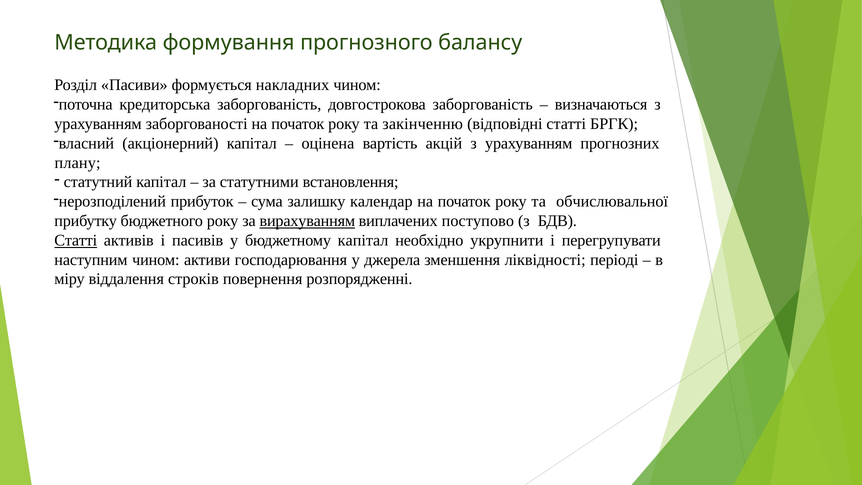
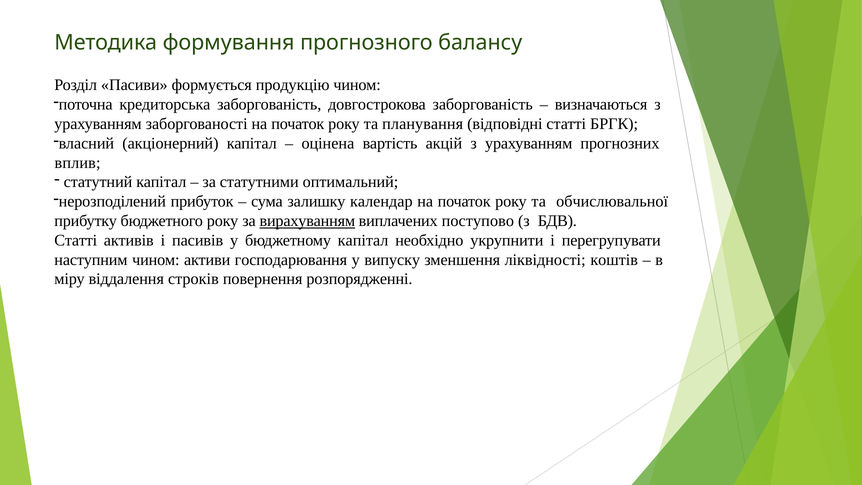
накладних: накладних -> продукцію
закінченню: закінченню -> планування
плану: плану -> вплив
встановлення: встановлення -> оптимальний
Статті at (76, 240) underline: present -> none
джерела: джерела -> випуску
періоді: періоді -> коштів
